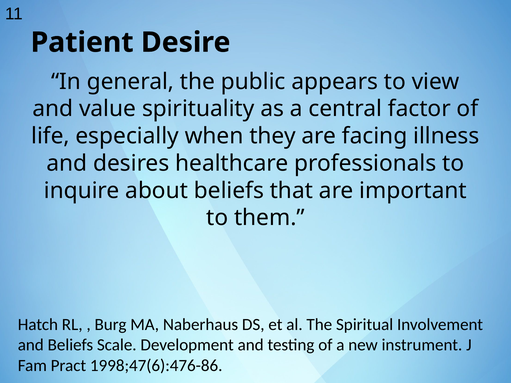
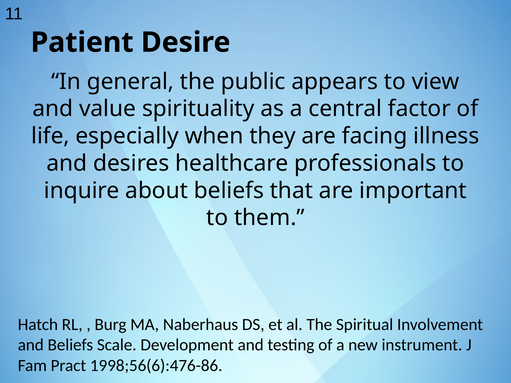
1998;47(6):476-86: 1998;47(6):476-86 -> 1998;56(6):476-86
